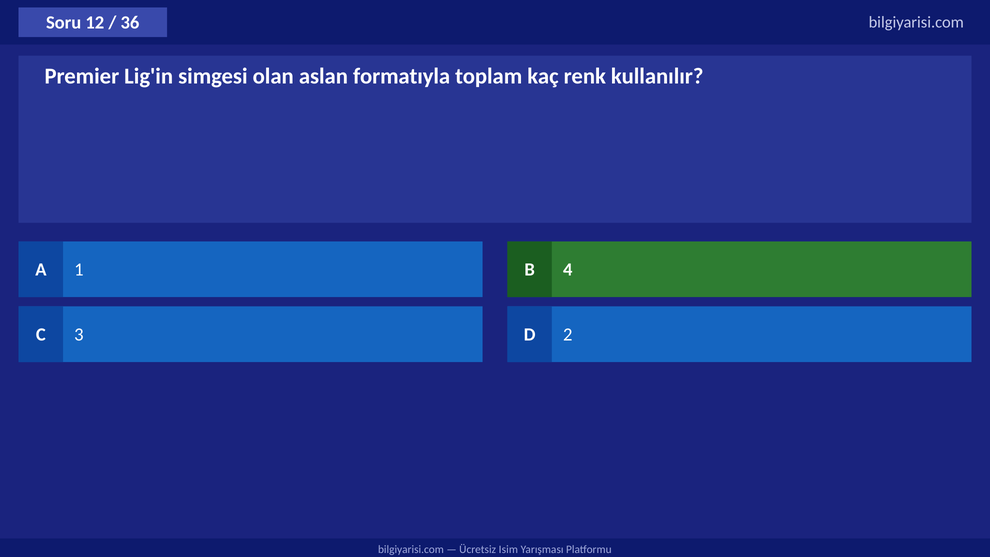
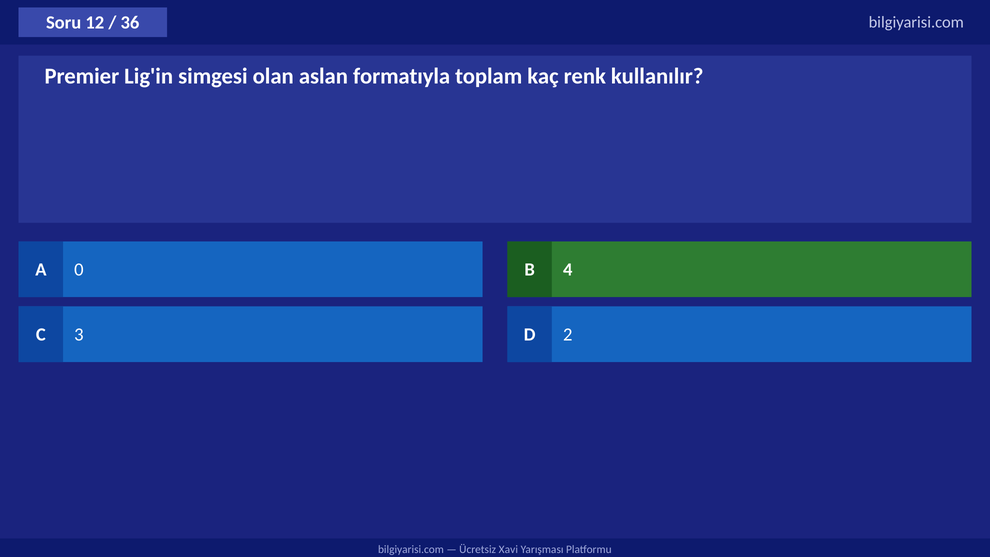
1: 1 -> 0
Isim: Isim -> Xavi
